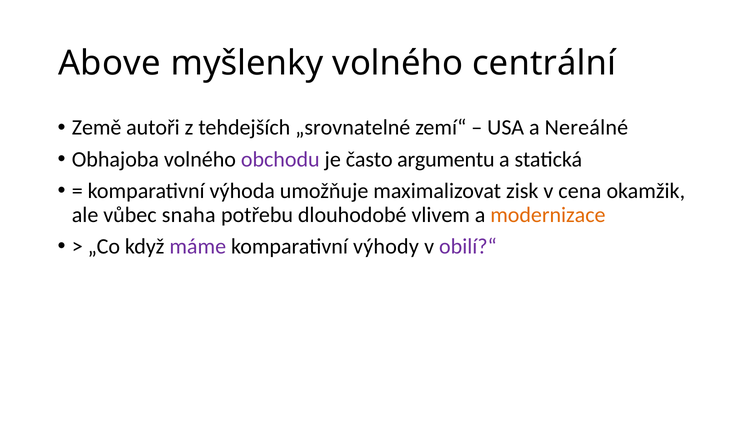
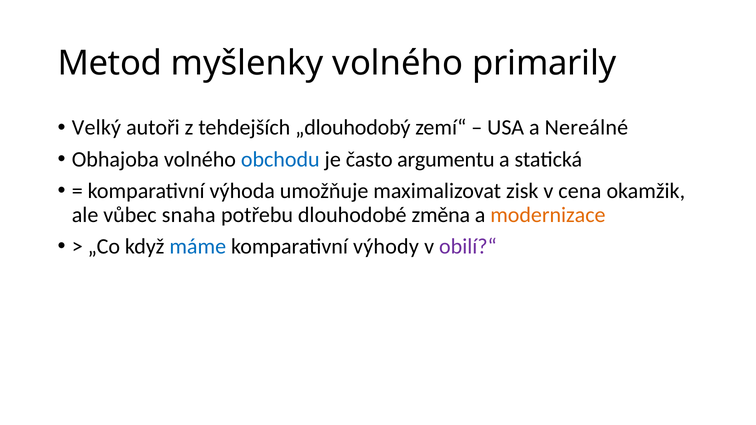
Above: Above -> Metod
centrální: centrální -> primarily
Země: Země -> Velký
„srovnatelné: „srovnatelné -> „dlouhodobý
obchodu colour: purple -> blue
vlivem: vlivem -> změna
máme colour: purple -> blue
